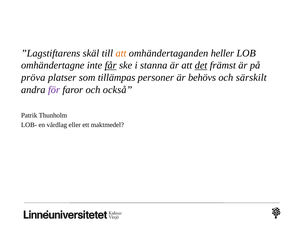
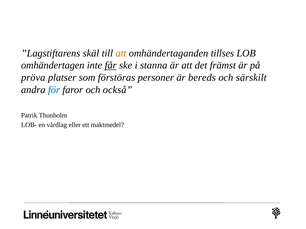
heller: heller -> tillses
omhändertagne: omhändertagne -> omhändertagen
det underline: present -> none
tillämpas: tillämpas -> förstöras
behövs: behövs -> bereds
för colour: purple -> blue
